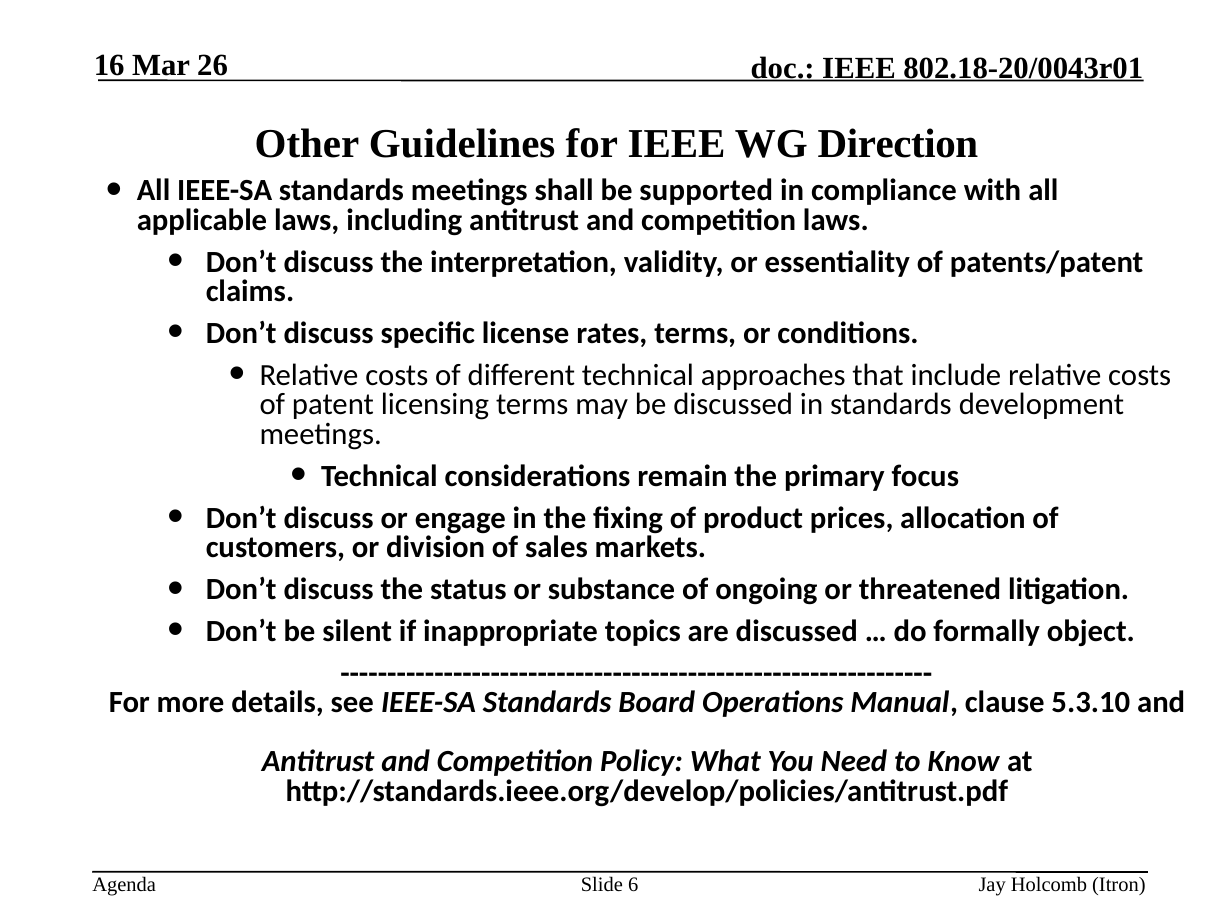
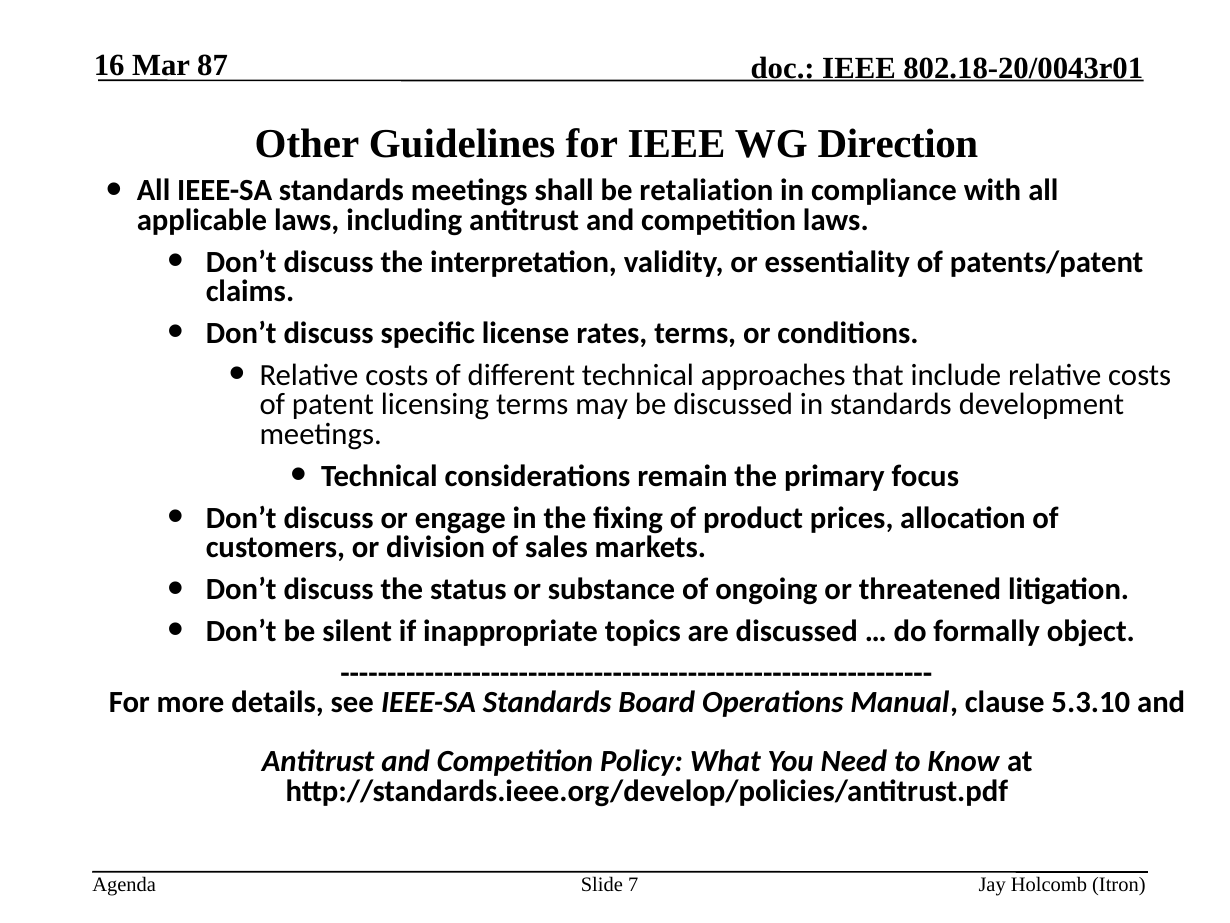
26: 26 -> 87
supported: supported -> retaliation
6: 6 -> 7
